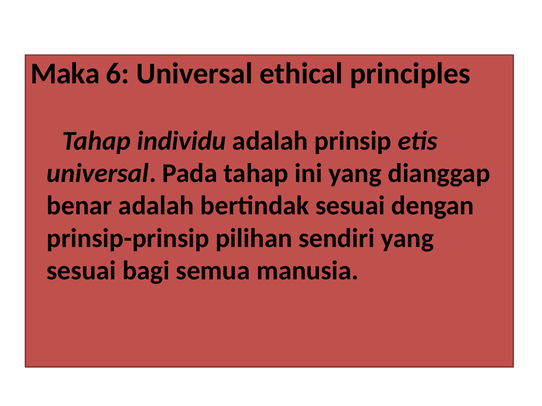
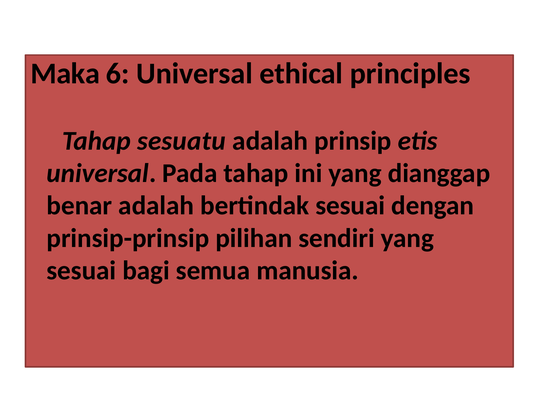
individu: individu -> sesuatu
